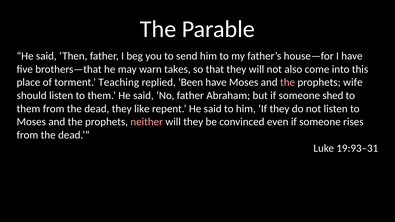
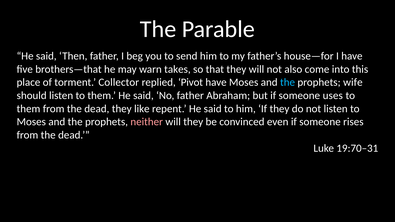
Teaching: Teaching -> Collector
Been: Been -> Pivot
the at (288, 82) colour: pink -> light blue
shed: shed -> uses
19:93–31: 19:93–31 -> 19:70–31
